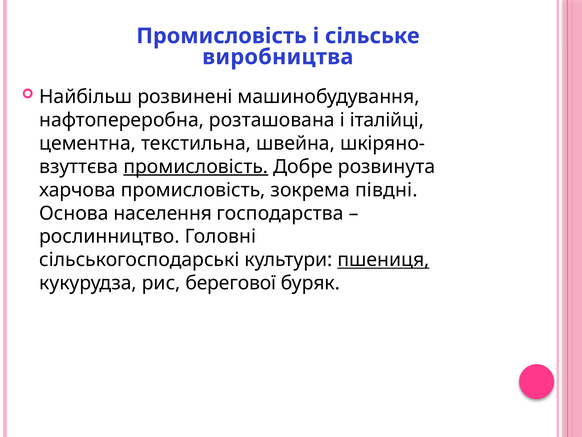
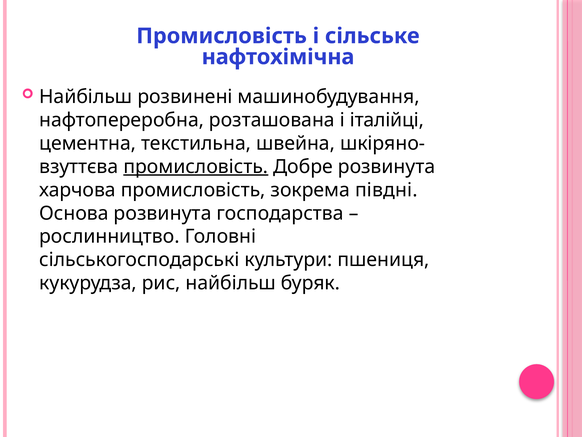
виробництва: виробництва -> нафтохімічна
Основа населення: населення -> розвинута
пшениця underline: present -> none
рис берегової: берегової -> найбільш
